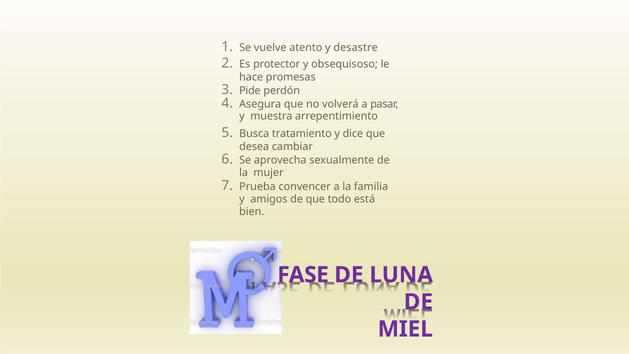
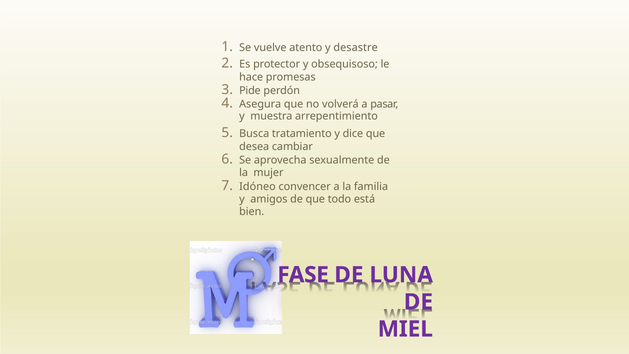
Prueba: Prueba -> Idóneo
